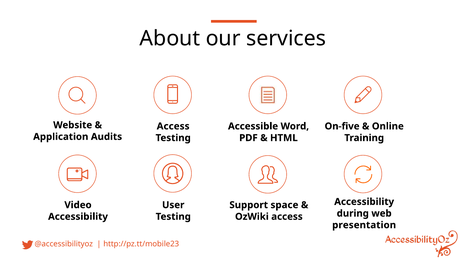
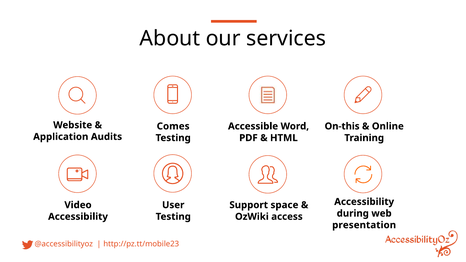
Access at (173, 126): Access -> Comes
On-five: On-five -> On-this
